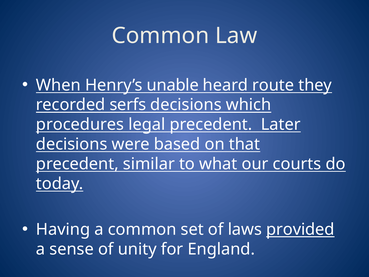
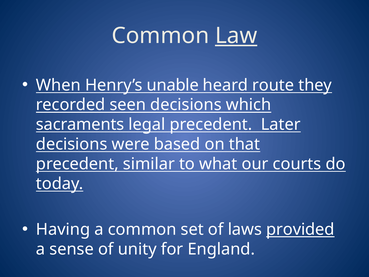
Law underline: none -> present
serfs: serfs -> seen
procedures: procedures -> sacraments
